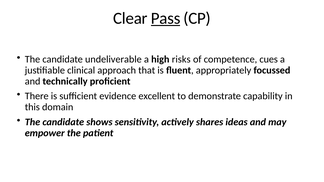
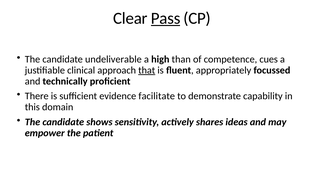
risks: risks -> than
that underline: none -> present
excellent: excellent -> facilitate
